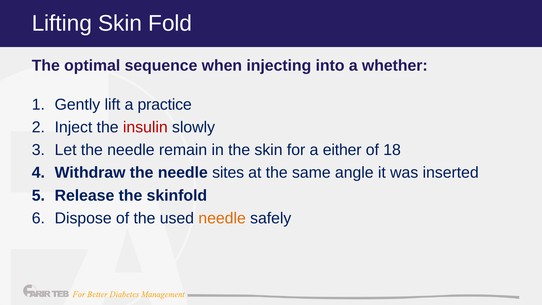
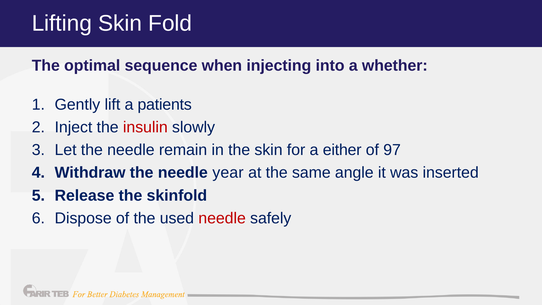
practice: practice -> patients
18: 18 -> 97
sites: sites -> year
needle at (222, 218) colour: orange -> red
